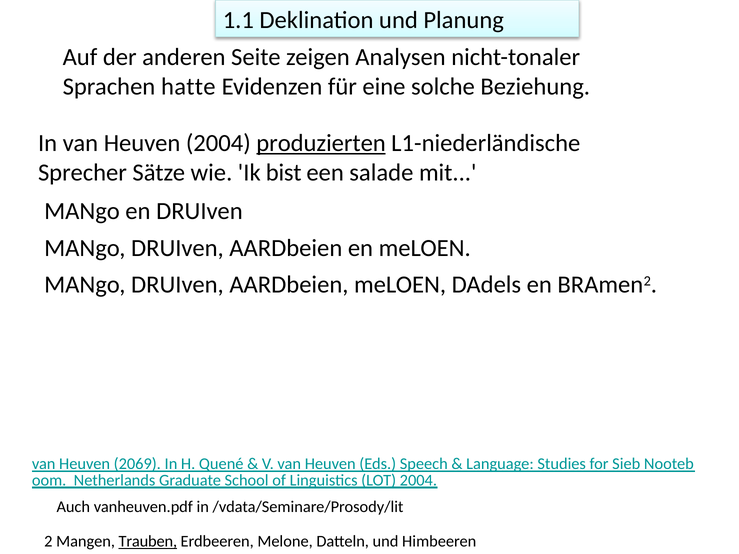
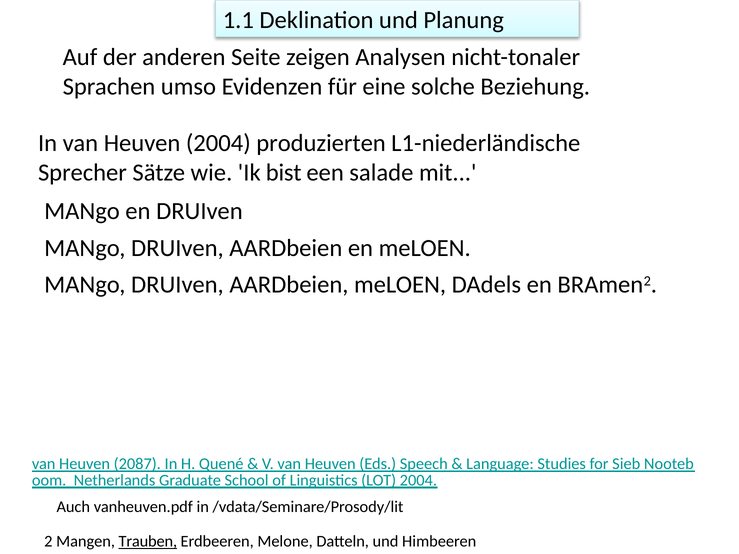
hatte: hatte -> umso
produzierten underline: present -> none
2069: 2069 -> 2087
